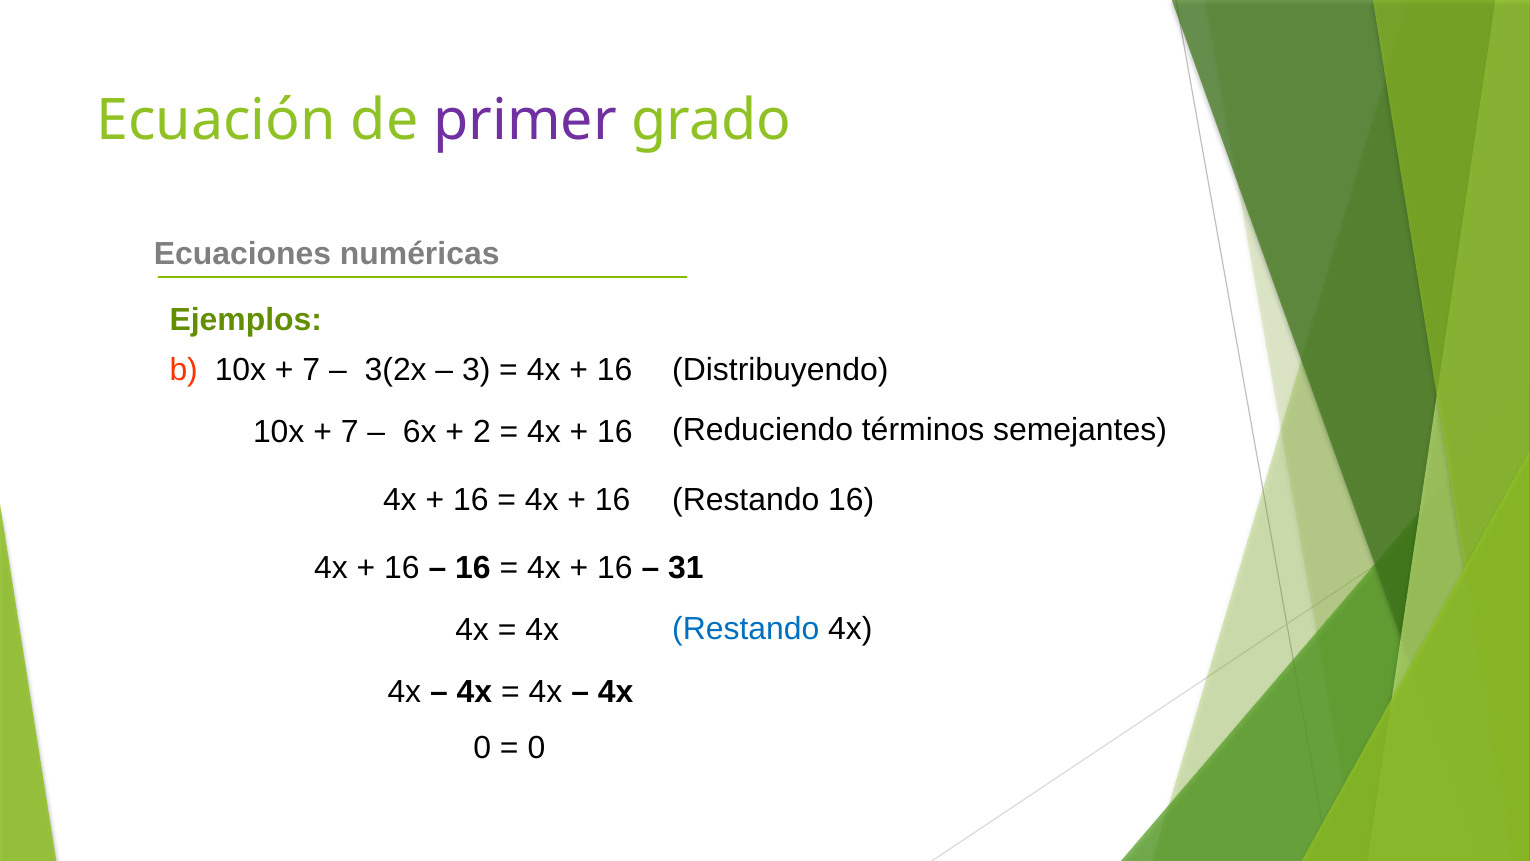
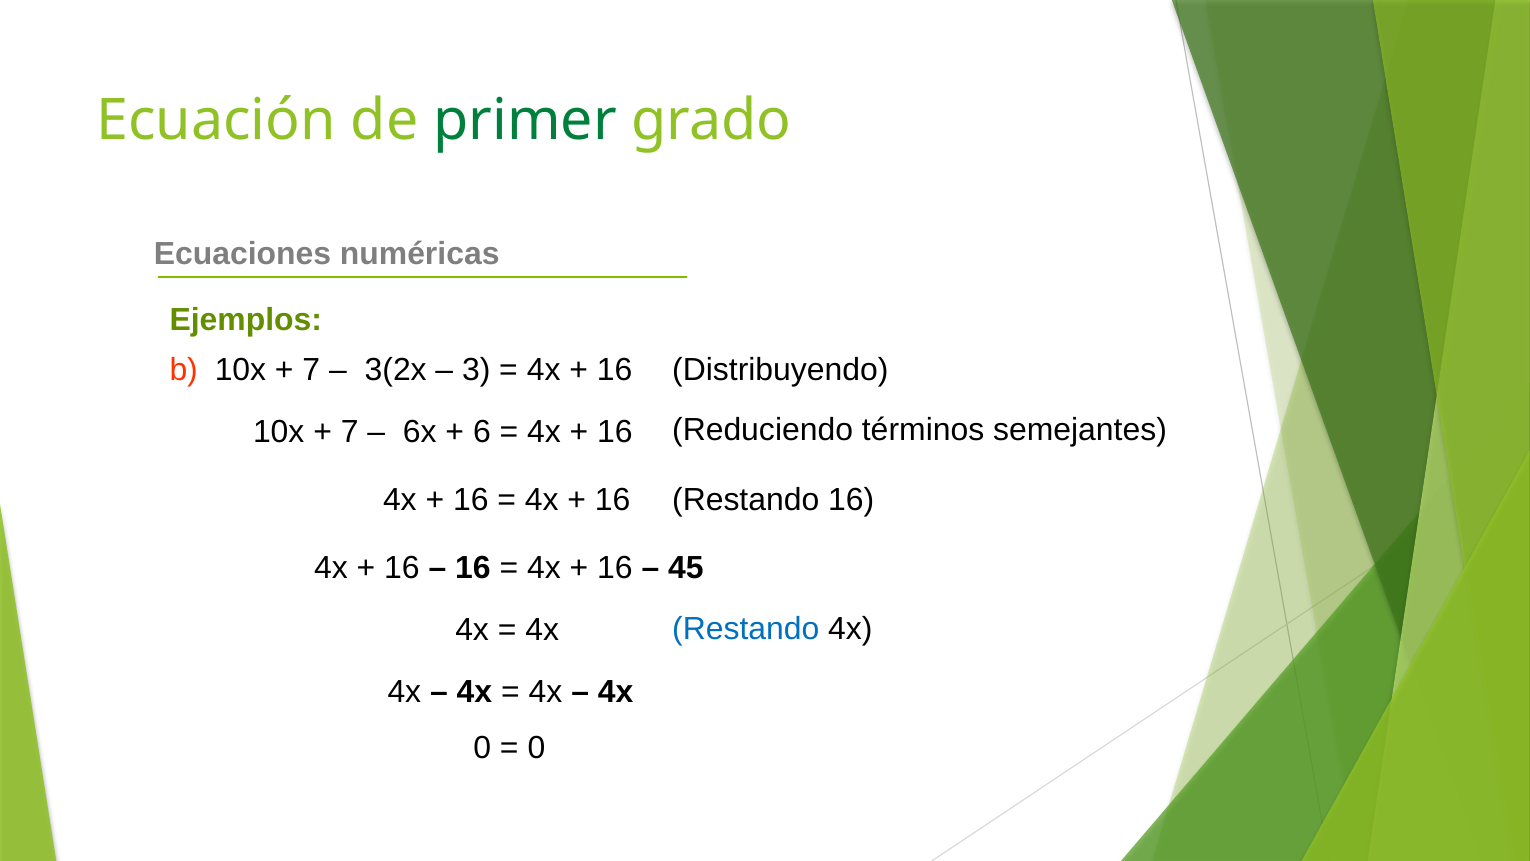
primer colour: purple -> green
2: 2 -> 6
31: 31 -> 45
